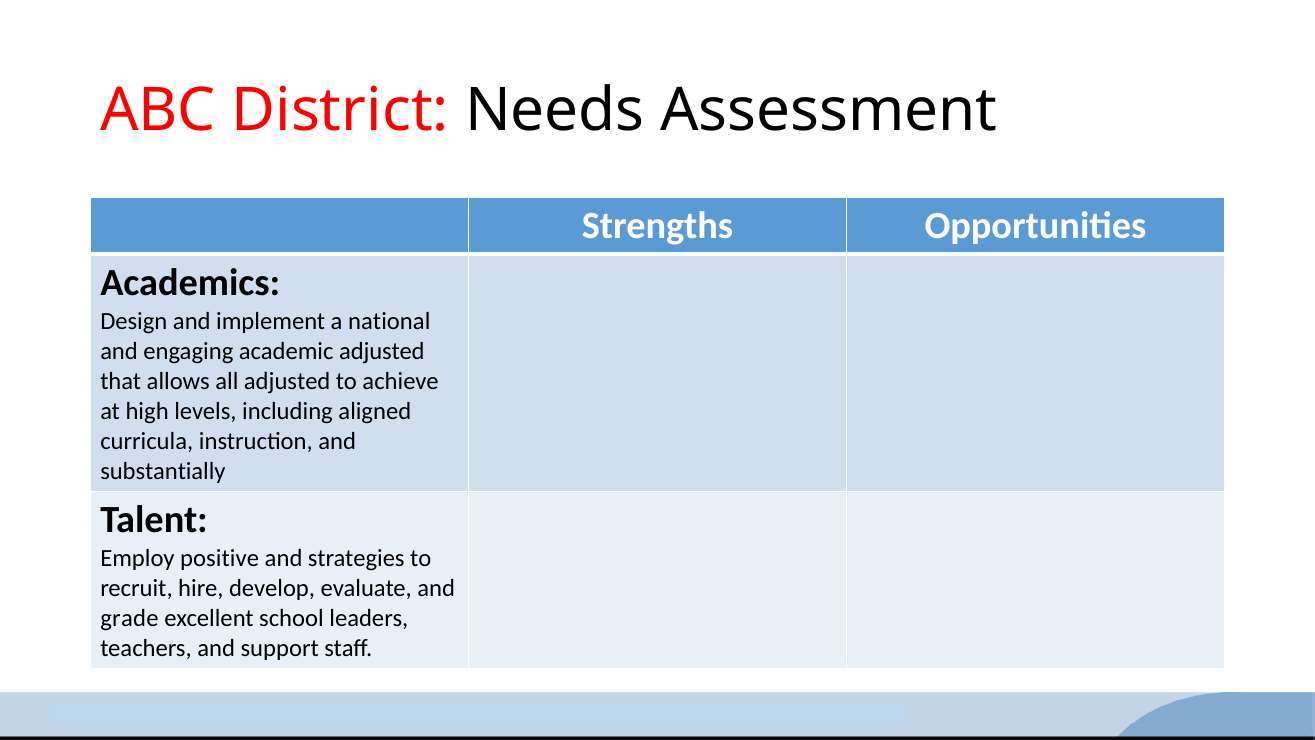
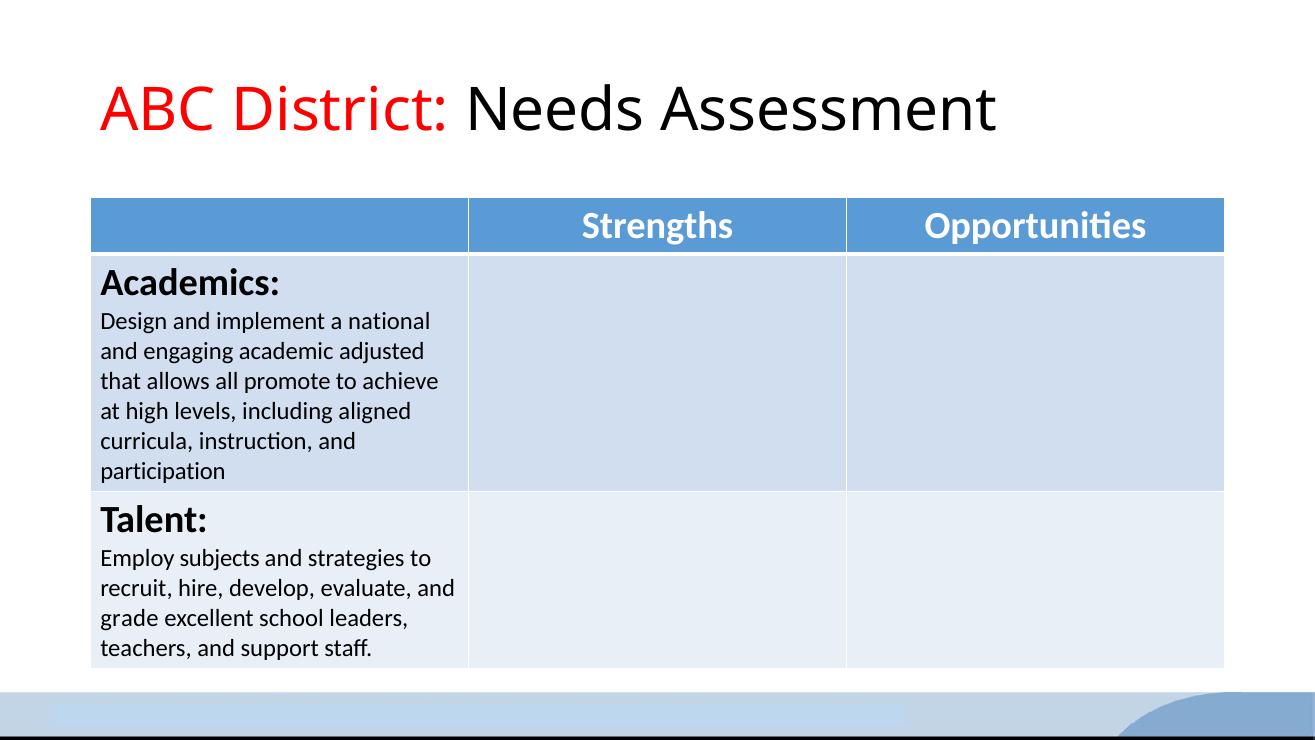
all adjusted: adjusted -> promote
substantially: substantially -> participation
positive: positive -> subjects
